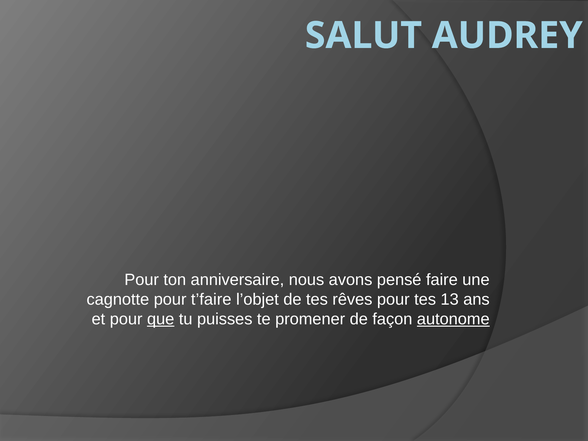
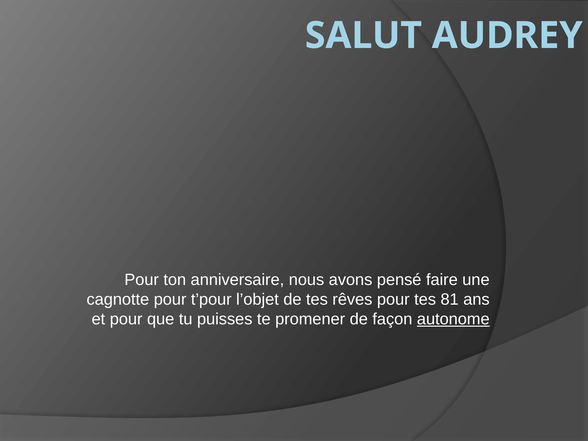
t’faire: t’faire -> t’pour
13: 13 -> 81
que underline: present -> none
